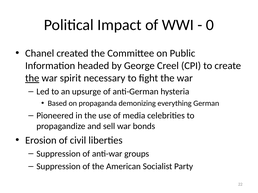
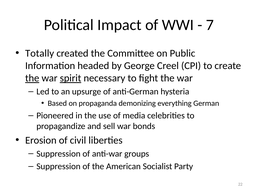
0: 0 -> 7
Chanel: Chanel -> Totally
spirit underline: none -> present
